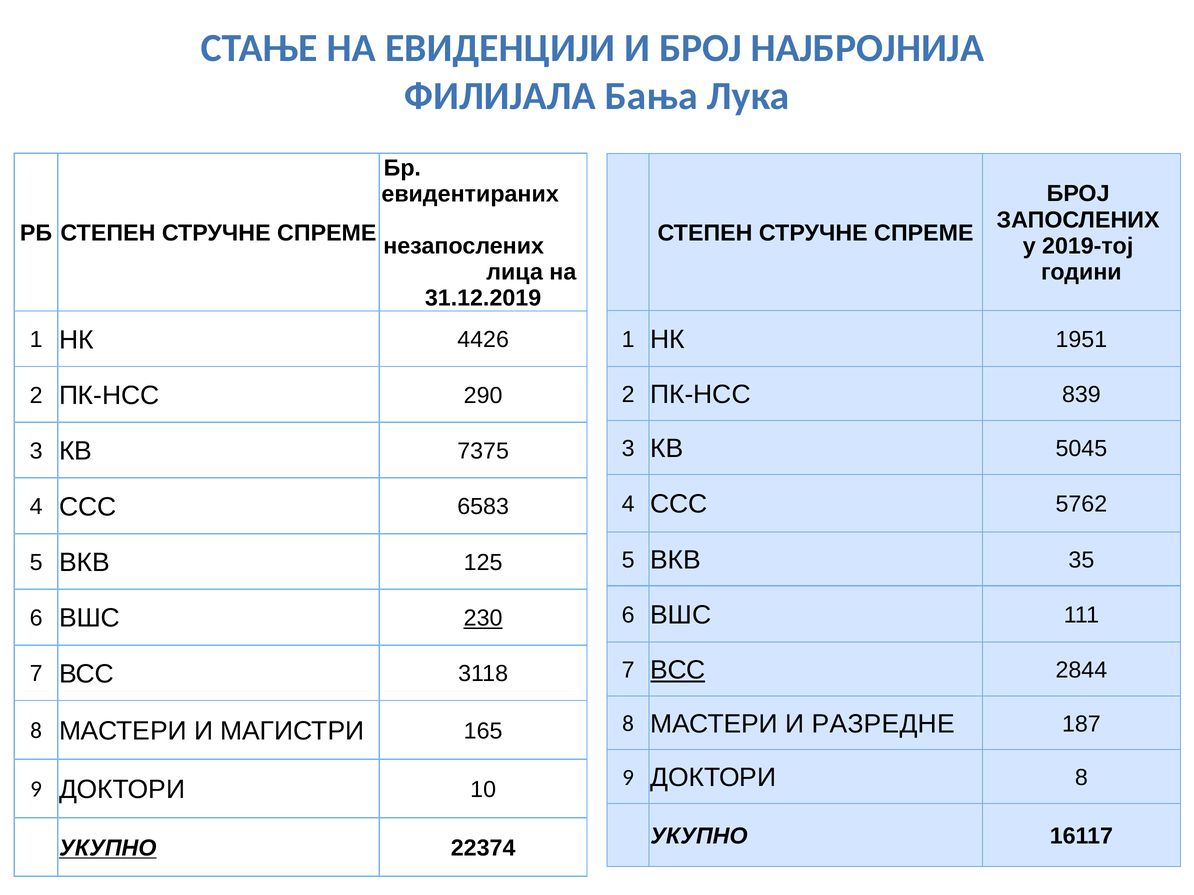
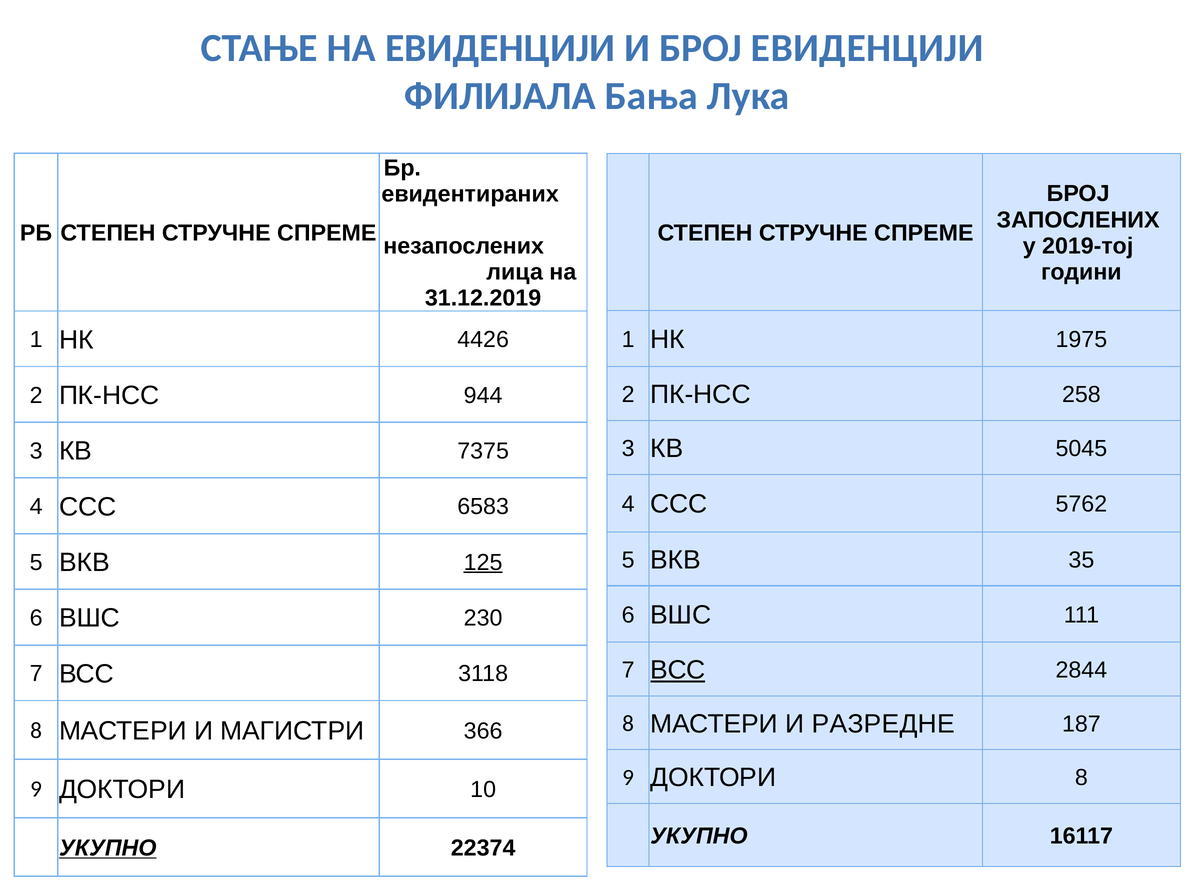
БРОЈ НАЈБРОЈНИЈА: НАЈБРОЈНИЈА -> ЕВИДЕНЦИЈИ
1951: 1951 -> 1975
839: 839 -> 258
290: 290 -> 944
125 underline: none -> present
230 underline: present -> none
165: 165 -> 366
